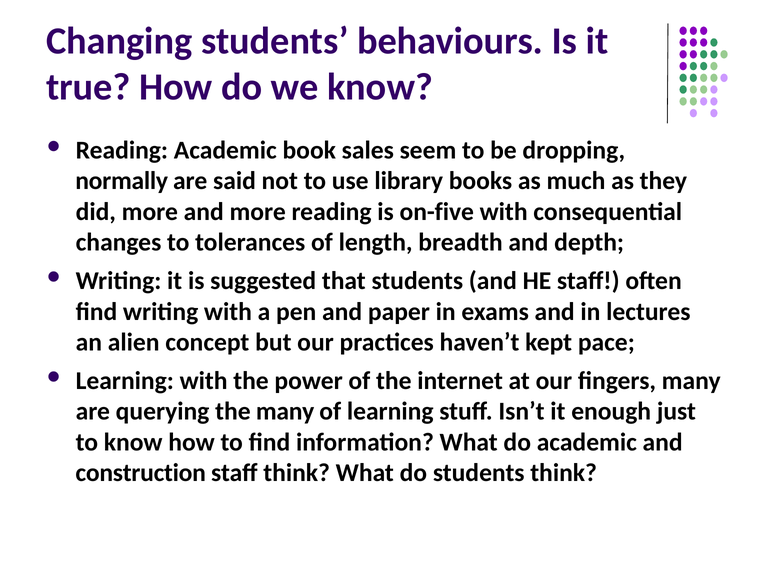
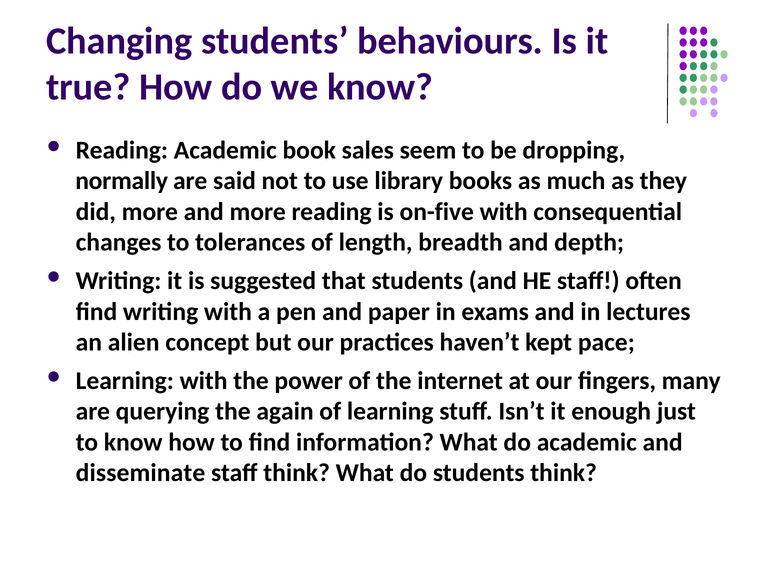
the many: many -> again
construction: construction -> disseminate
